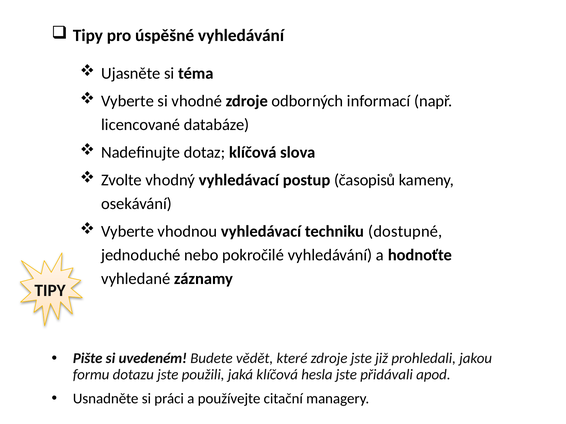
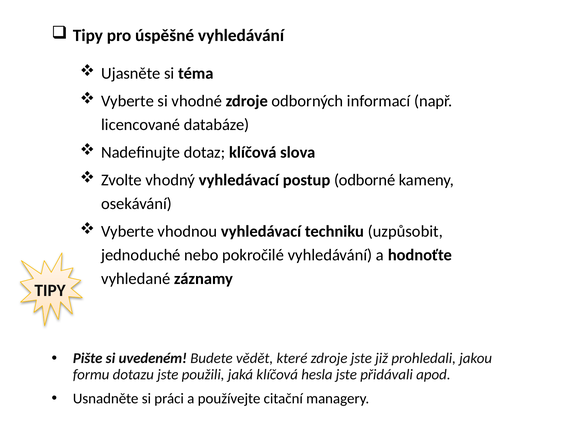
časopisů: časopisů -> odborné
dostupné: dostupné -> uzpůsobit
